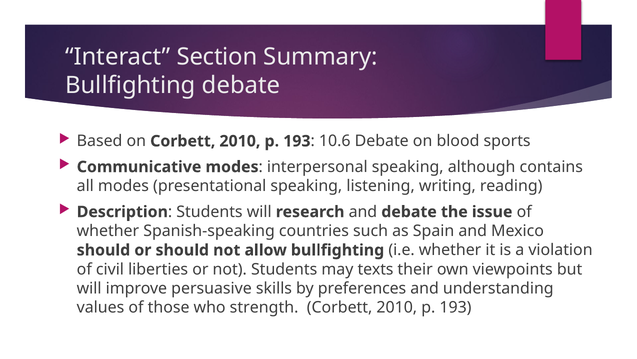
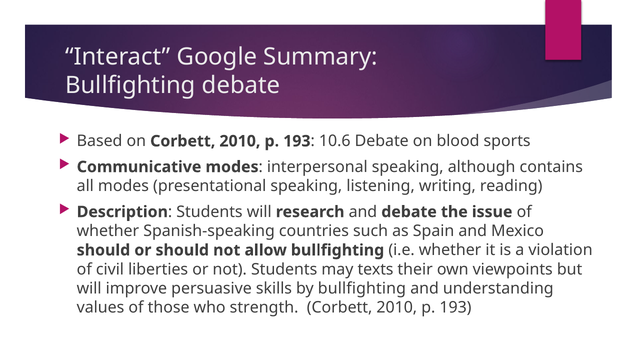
Section: Section -> Google
by preferences: preferences -> bullfighting
